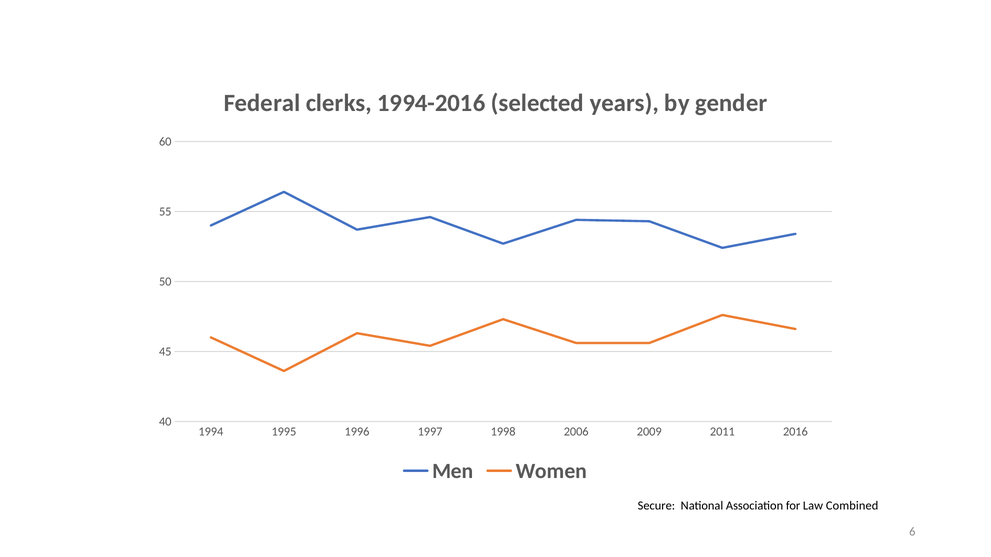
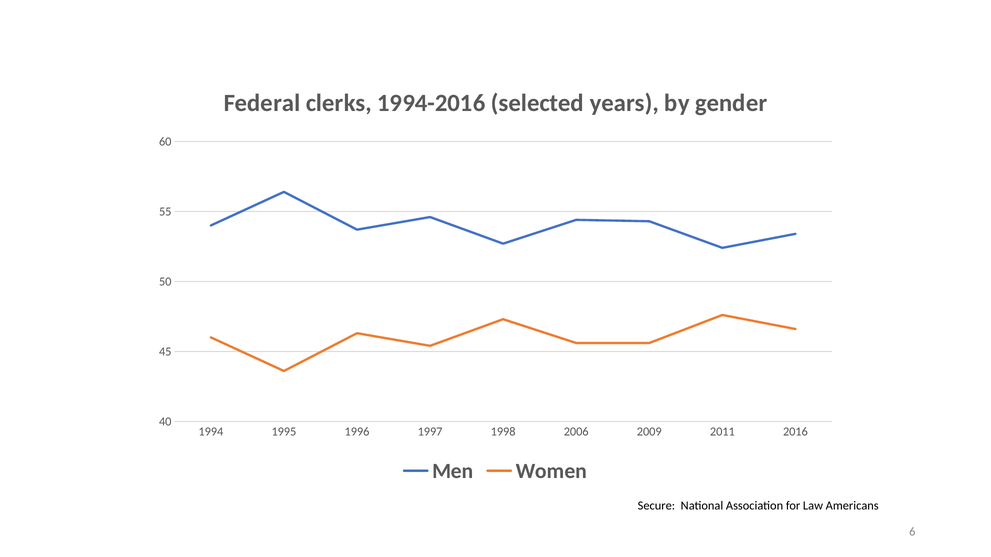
Combined: Combined -> Americans
